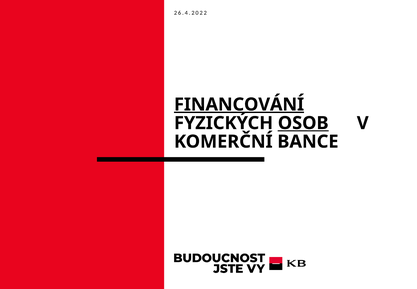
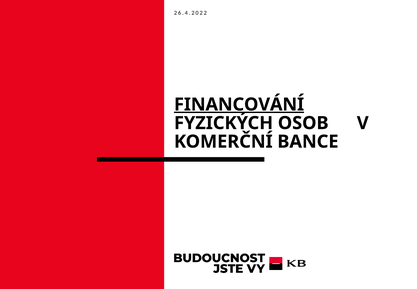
OSOB underline: present -> none
